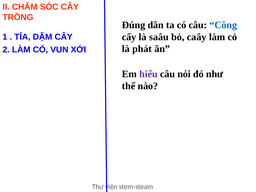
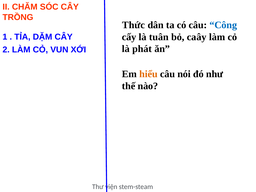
Đúng: Đúng -> Thức
saâu: saâu -> tuân
hiểu colour: purple -> orange
